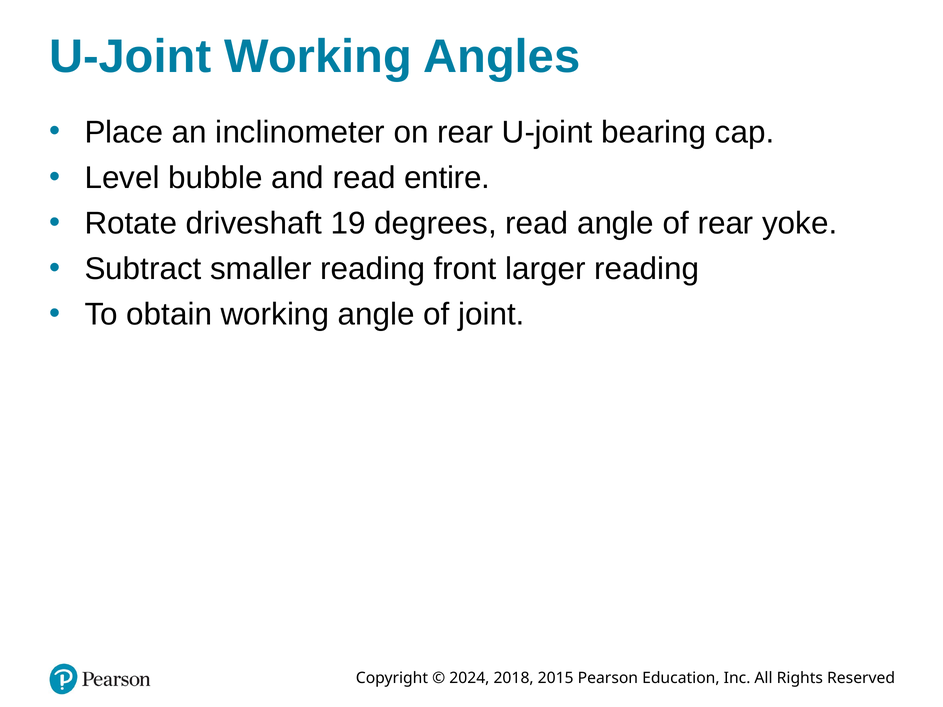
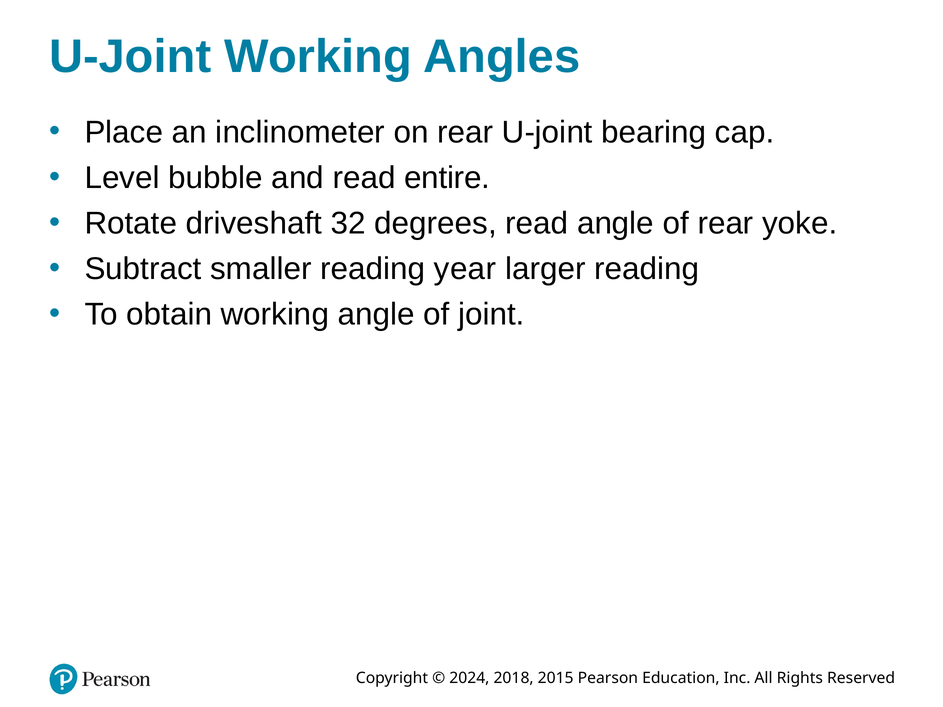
19: 19 -> 32
front: front -> year
